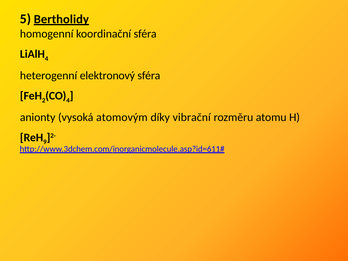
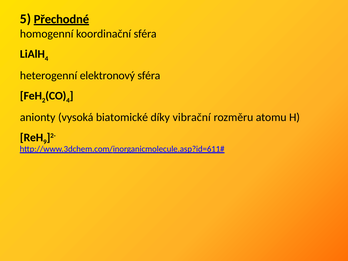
Bertholidy: Bertholidy -> Přechodné
atomovým: atomovým -> biatomické
